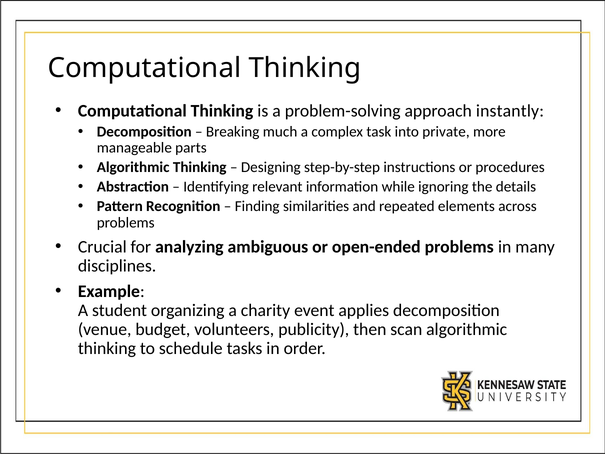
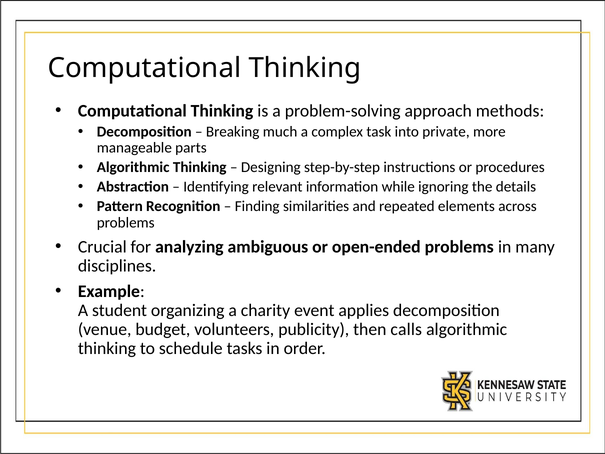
instantly: instantly -> methods
scan: scan -> calls
